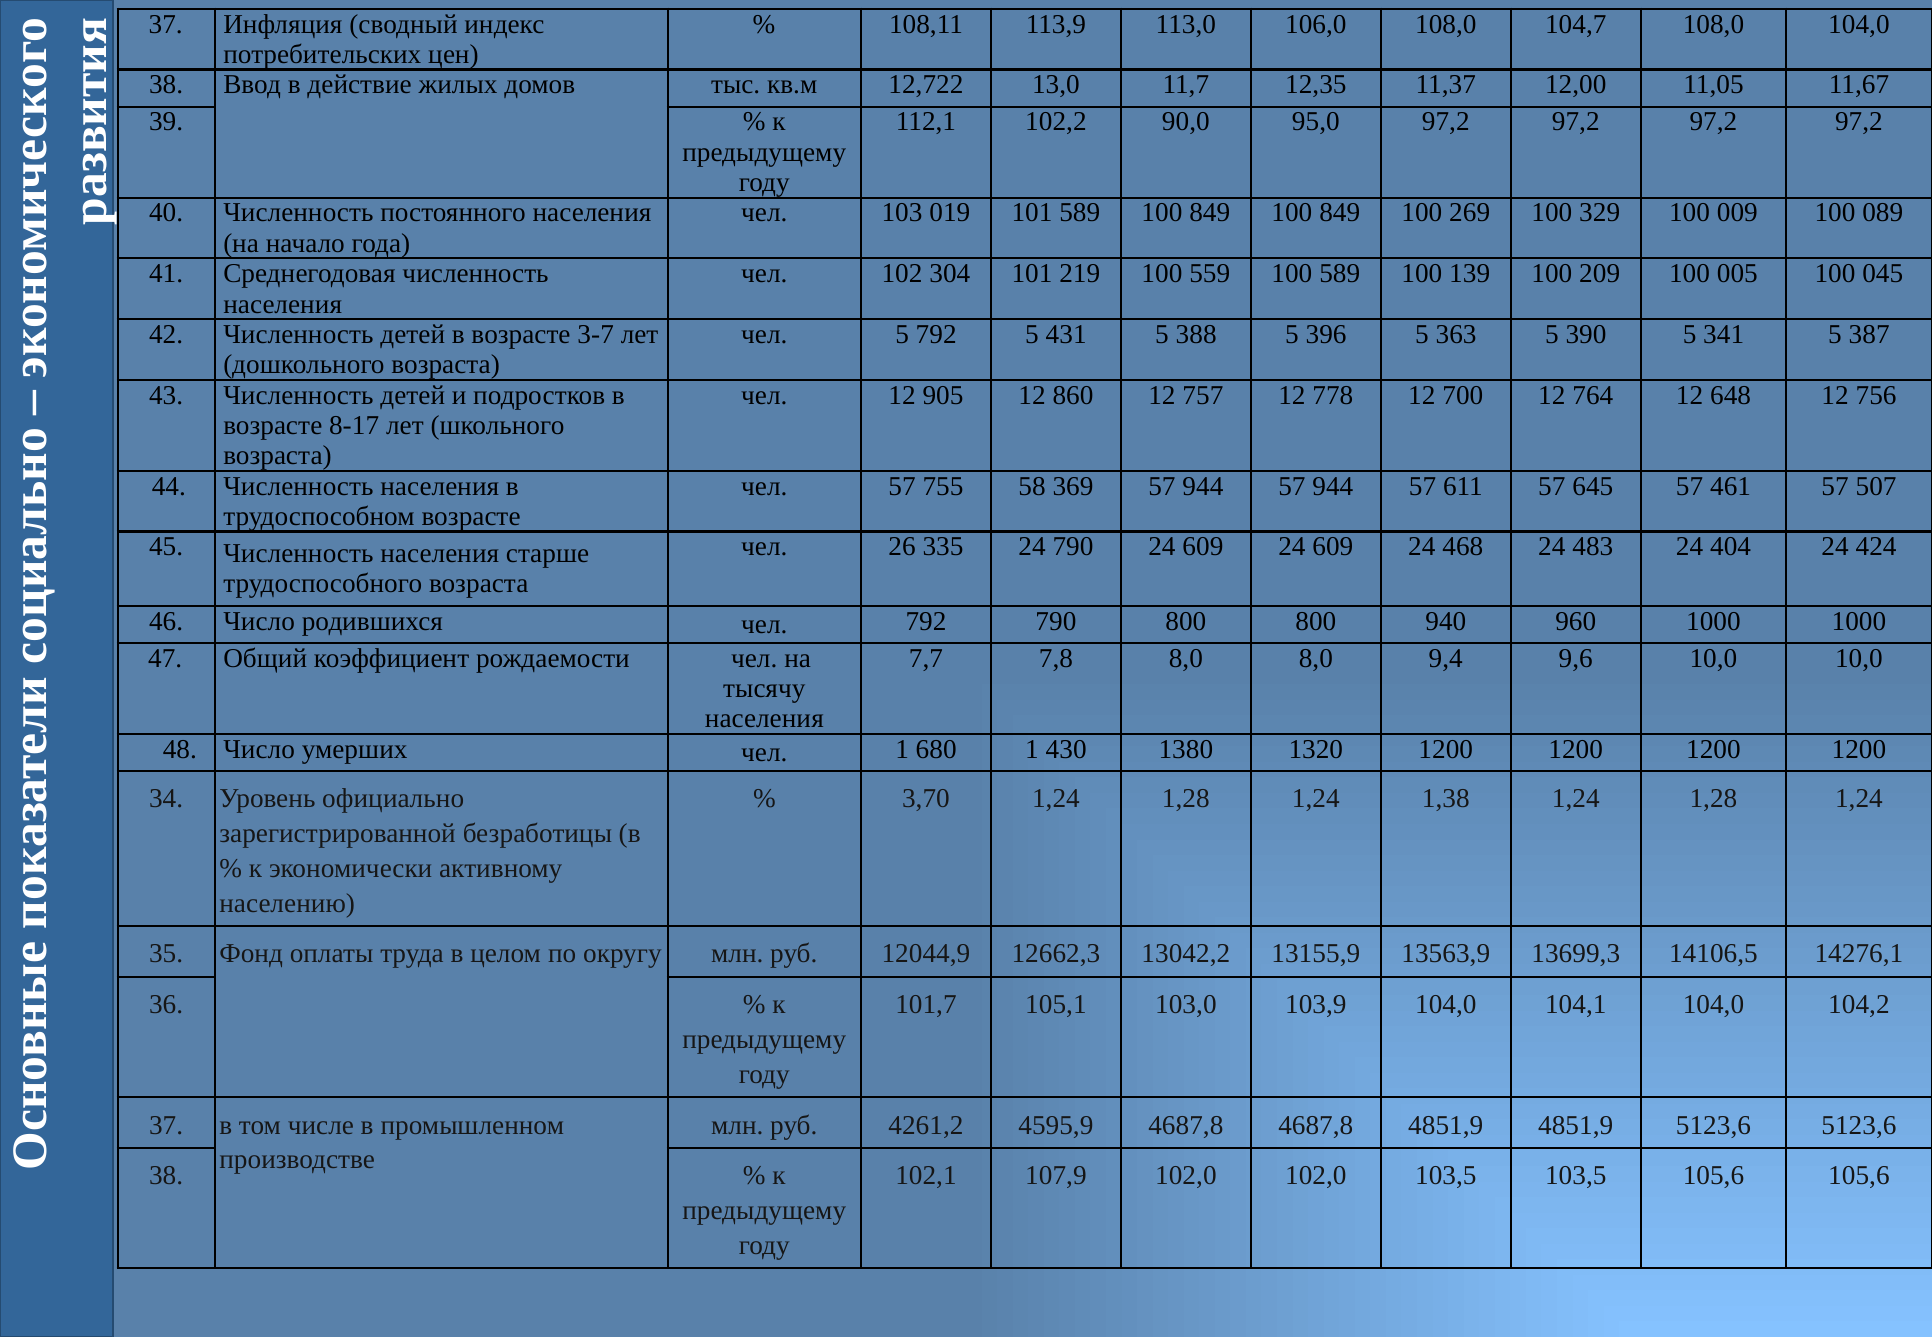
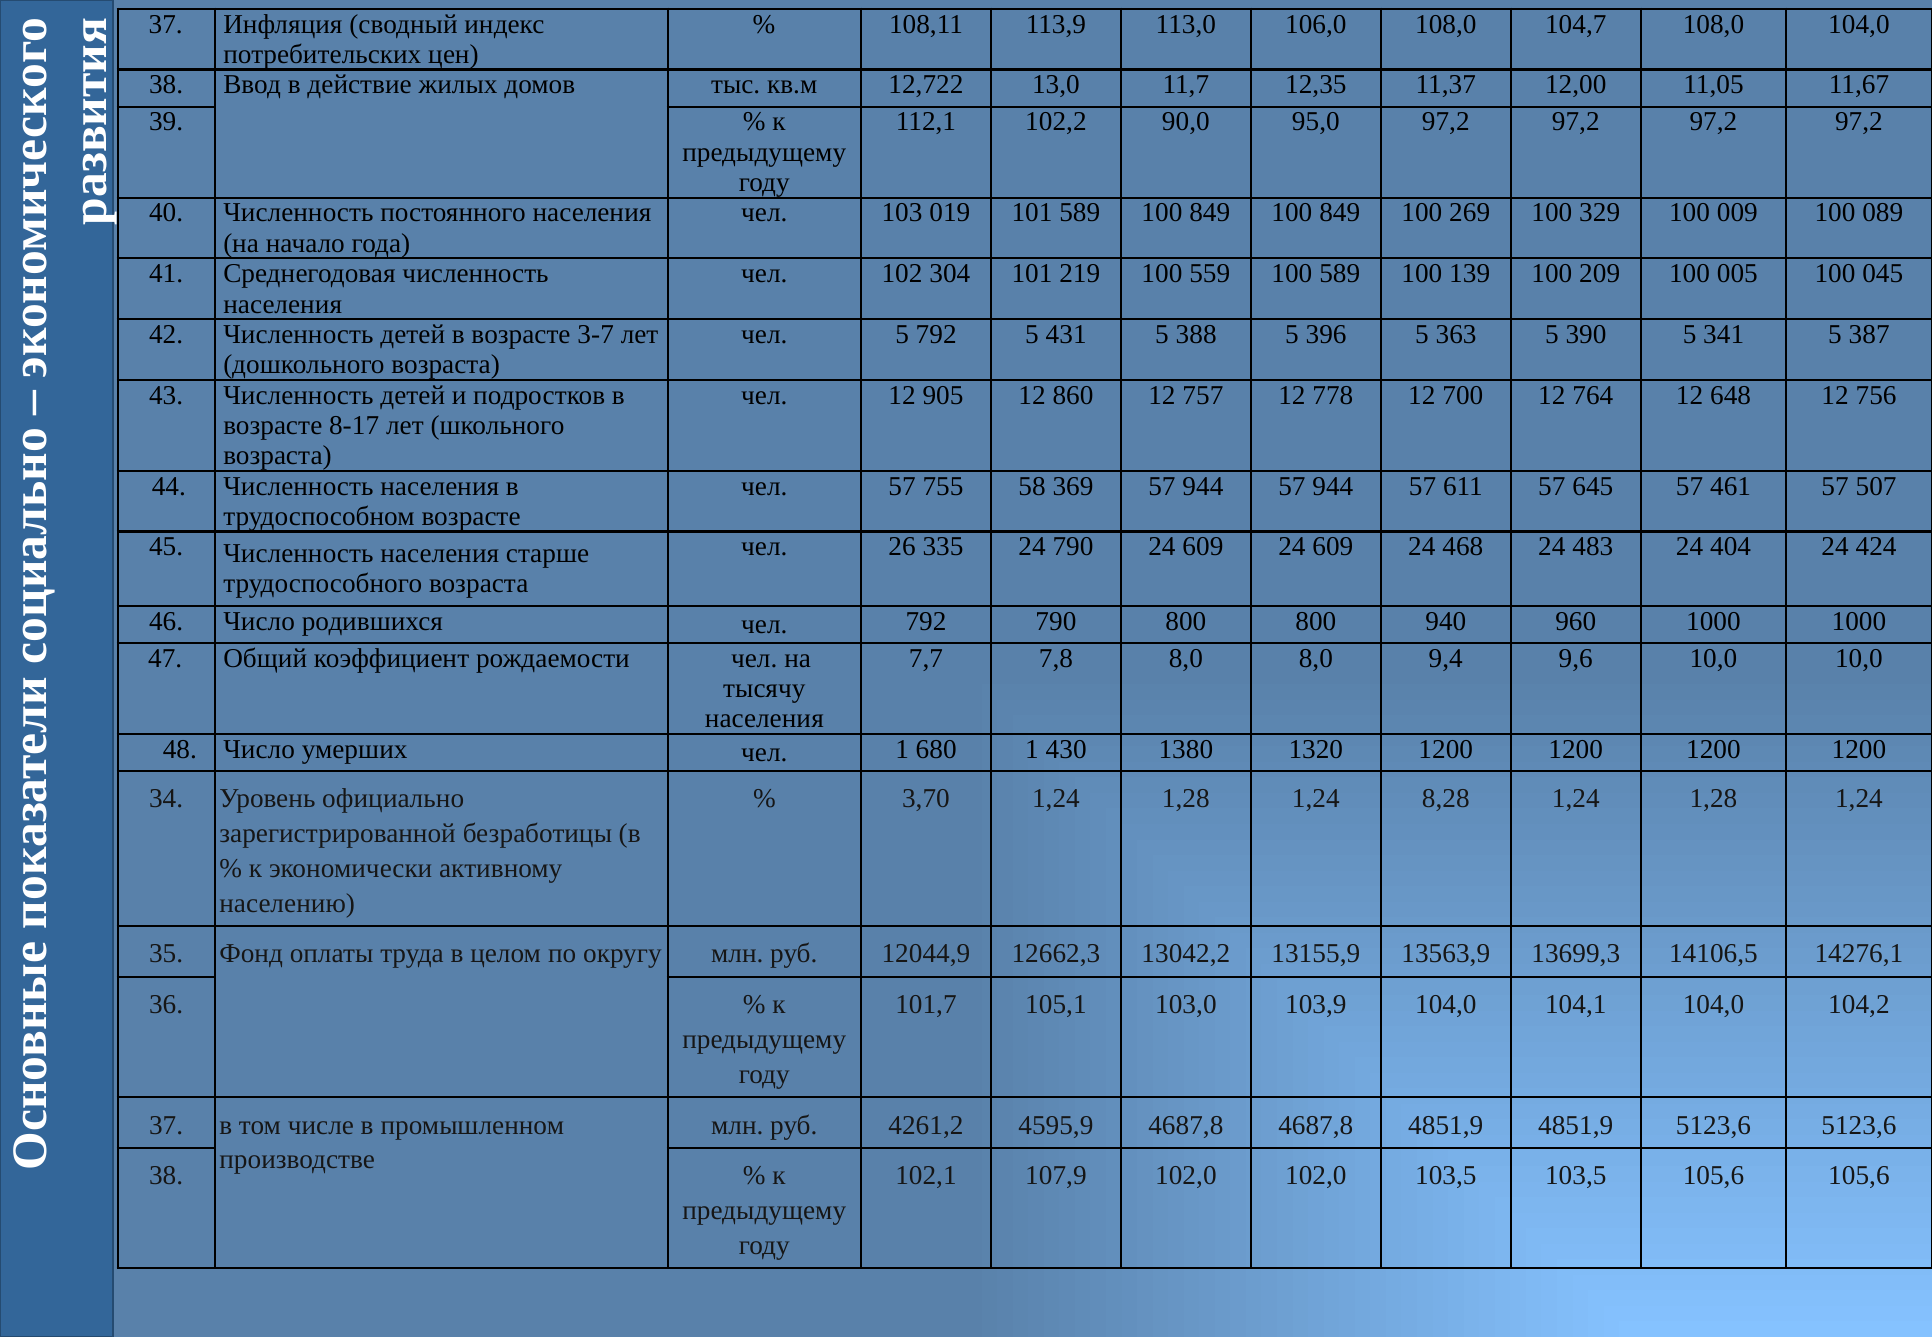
1,38: 1,38 -> 8,28
